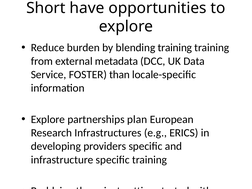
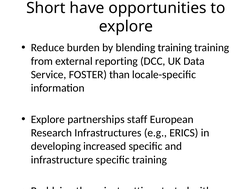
metadata: metadata -> reporting
plan: plan -> staff
providers: providers -> increased
